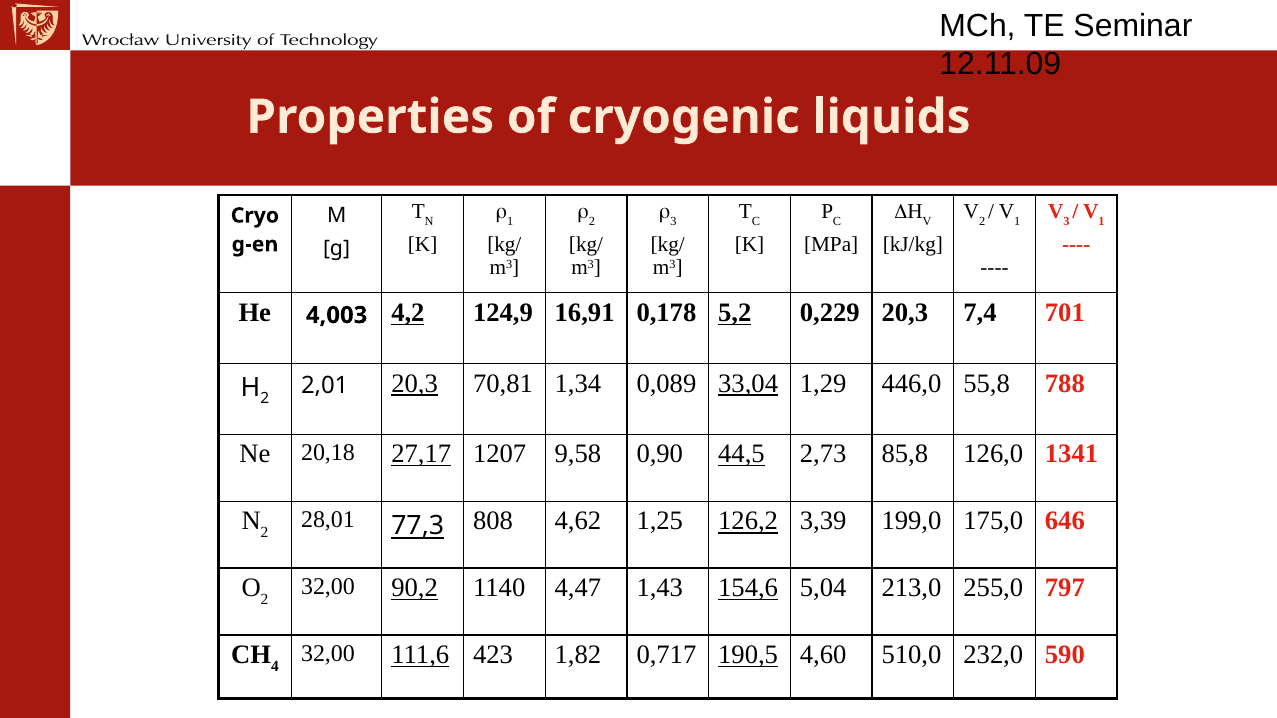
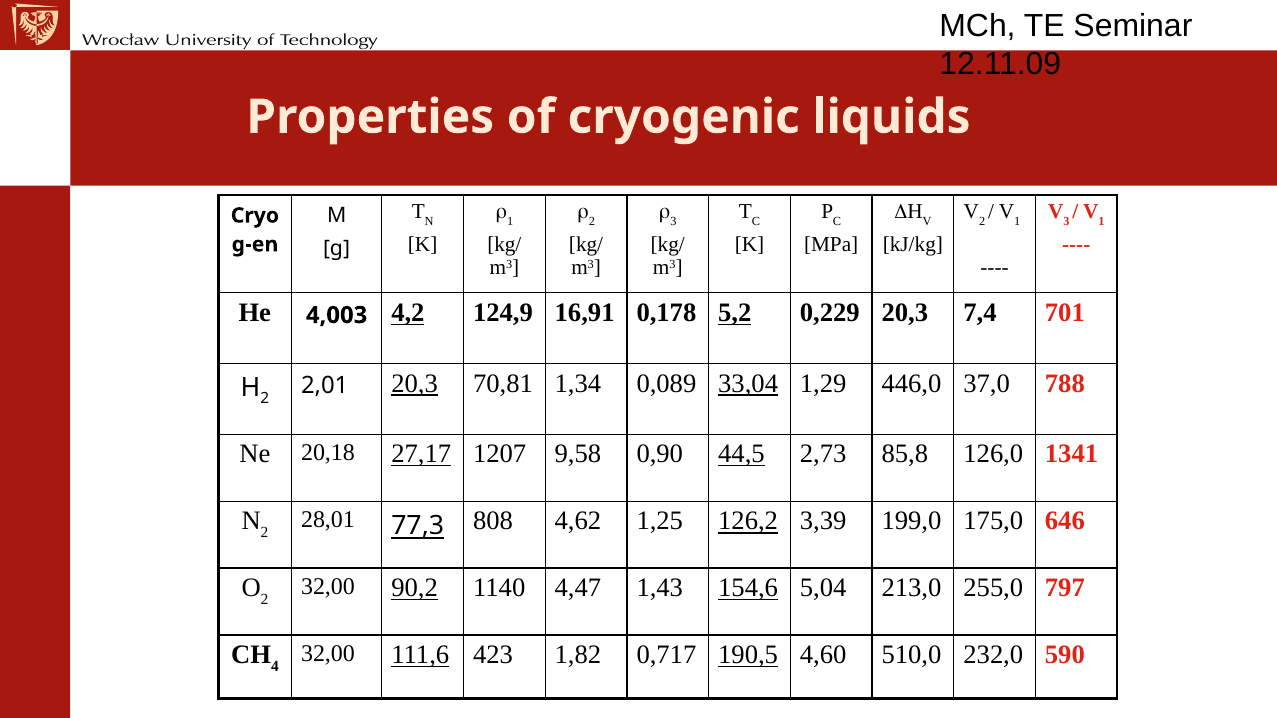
55,8: 55,8 -> 37,0
